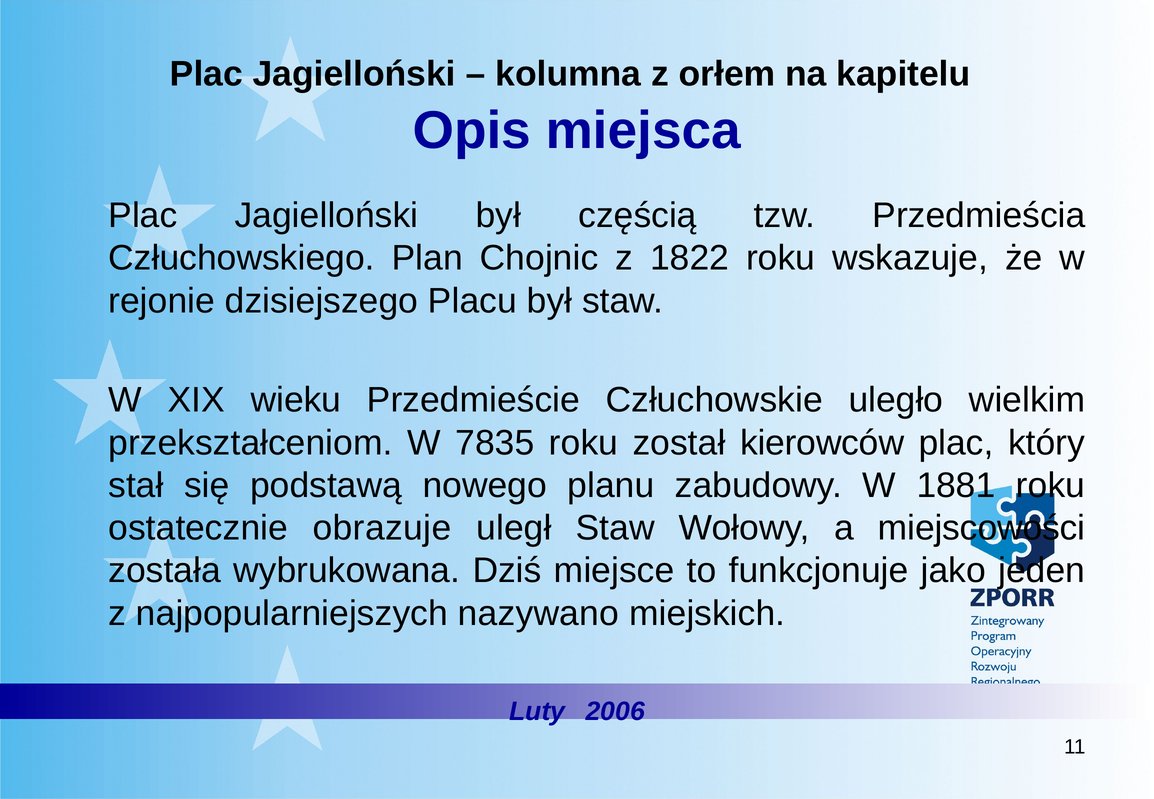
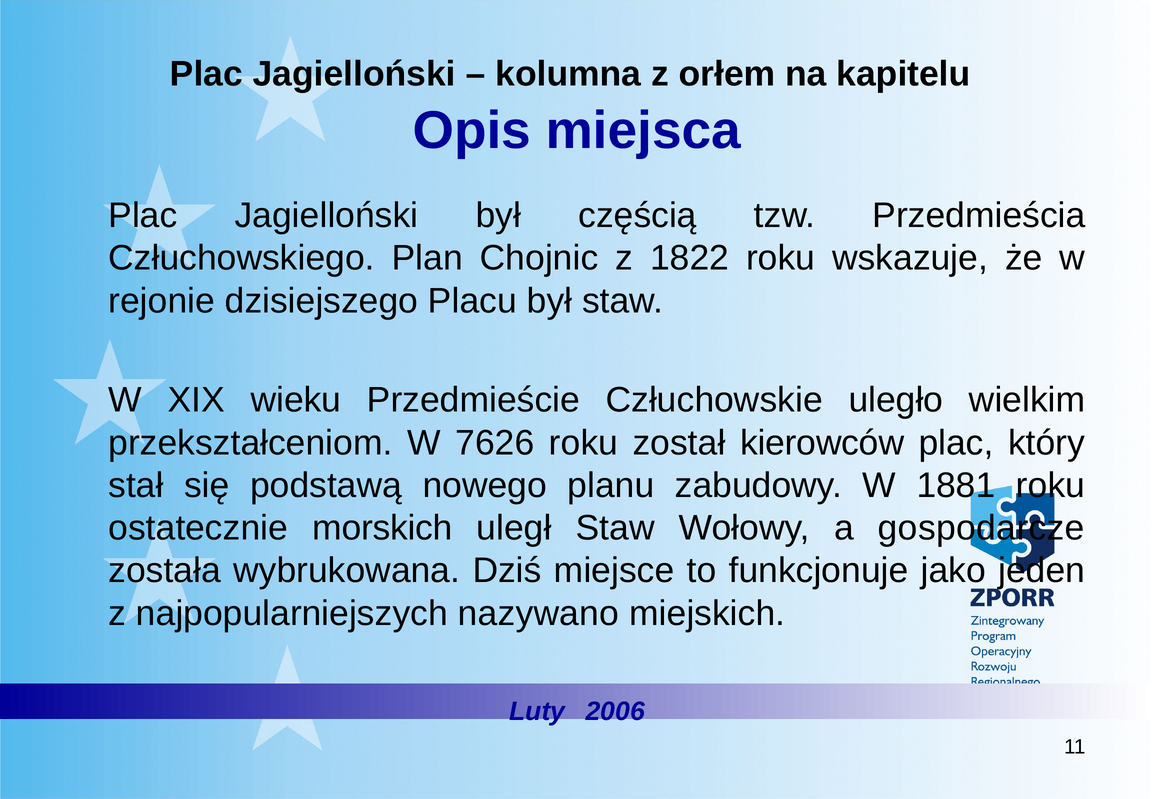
7835: 7835 -> 7626
obrazuje: obrazuje -> morskich
miejscowości: miejscowości -> gospodarcze
